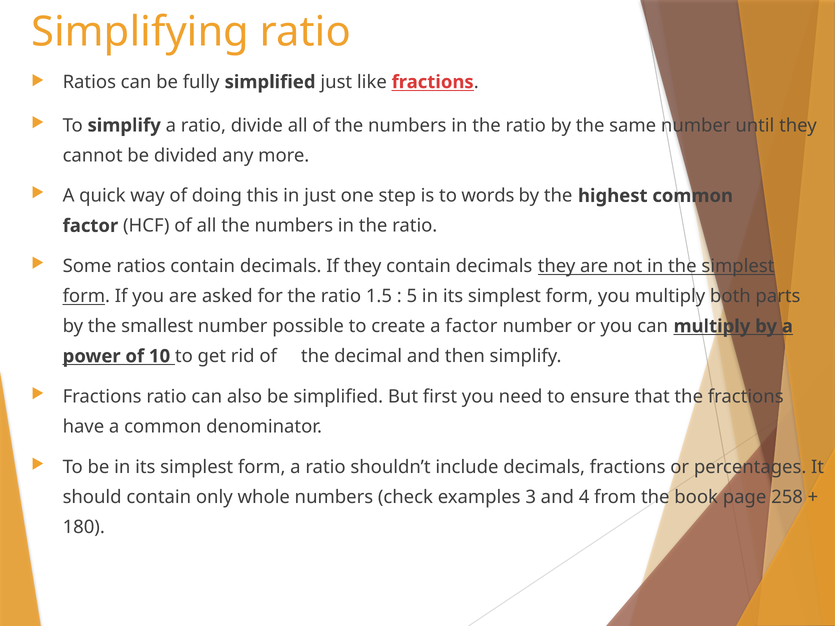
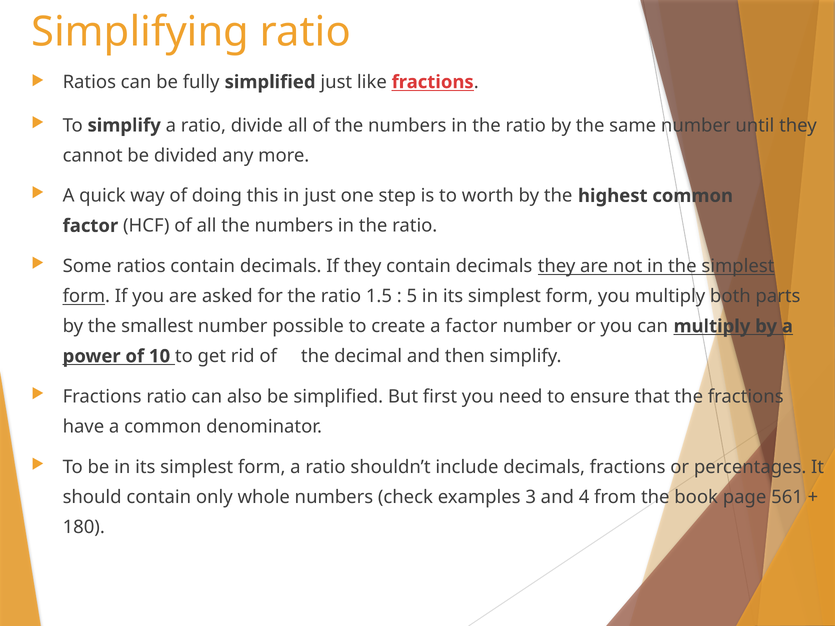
words: words -> worth
258: 258 -> 561
